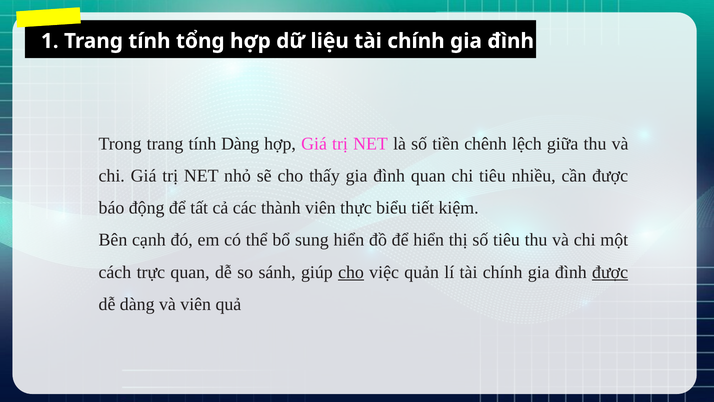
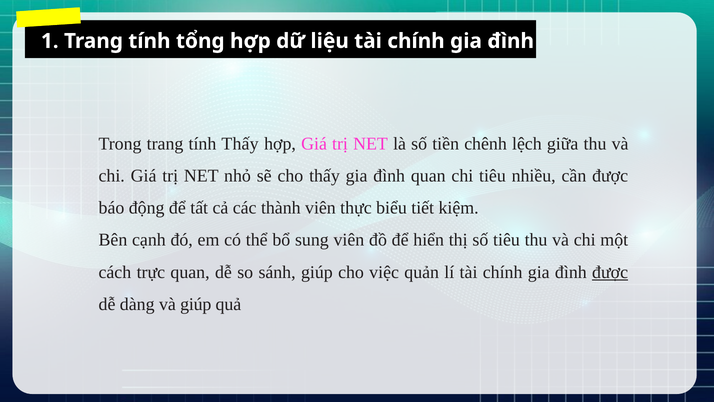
tính Dàng: Dàng -> Thấy
sung hiển: hiển -> viên
cho at (351, 272) underline: present -> none
và viên: viên -> giúp
